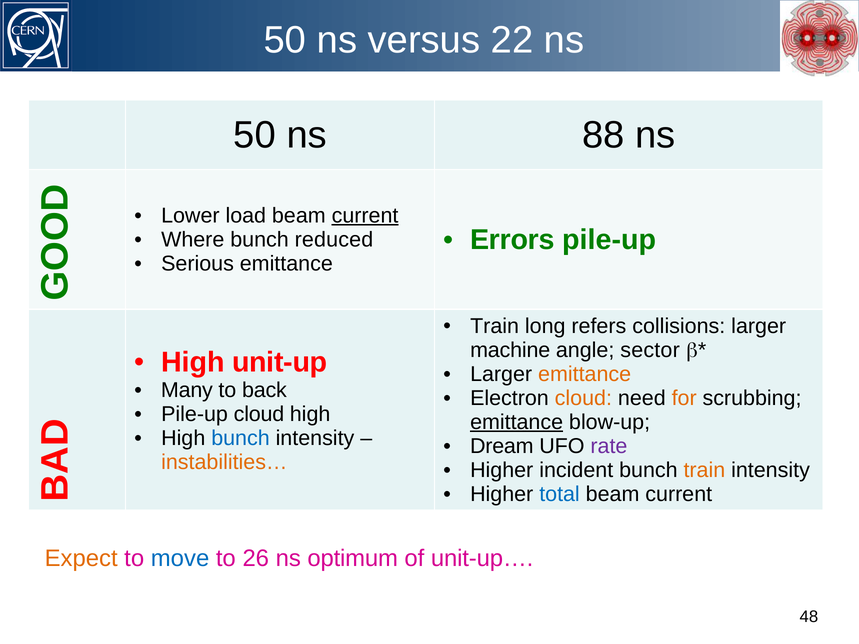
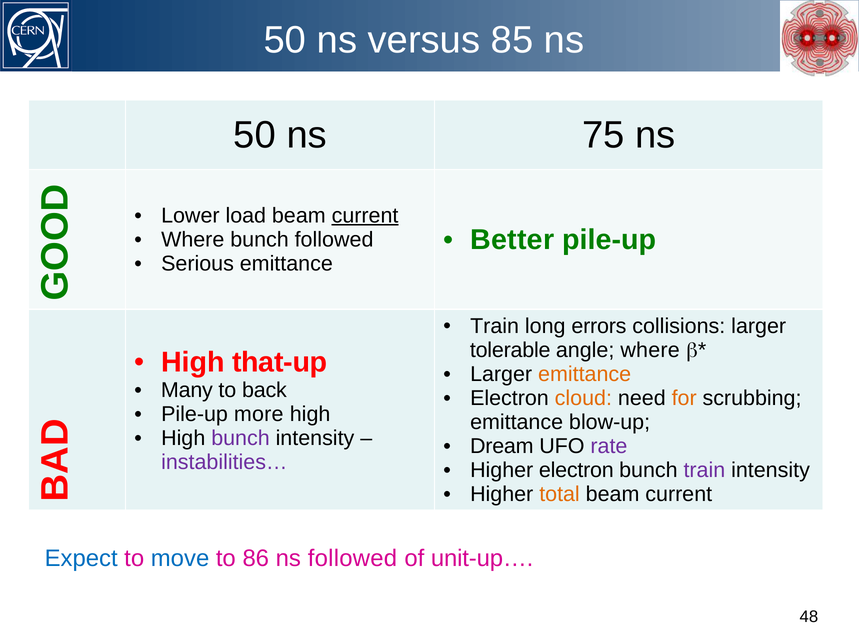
22: 22 -> 85
88: 88 -> 75
Errors: Errors -> Better
bunch reduced: reduced -> followed
refers: refers -> errors
machine: machine -> tolerable
angle sector: sector -> where
unit-up: unit-up -> that-up
Pile-up cloud: cloud -> more
emittance at (517, 422) underline: present -> none
bunch at (240, 438) colour: blue -> purple
instabilities… colour: orange -> purple
Higher incident: incident -> electron
train at (704, 470) colour: orange -> purple
total colour: blue -> orange
Expect colour: orange -> blue
26: 26 -> 86
ns optimum: optimum -> followed
